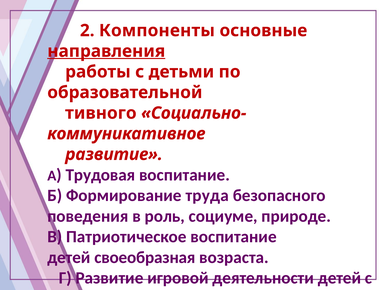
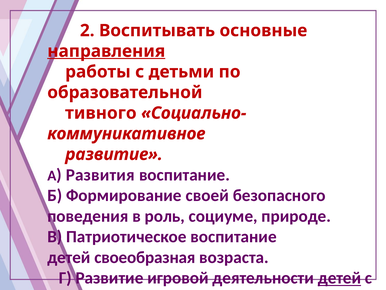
Компоненты: Компоненты -> Воспитывать
Трудовая: Трудовая -> Развития
труда: труда -> своей
детей at (339, 278) underline: none -> present
